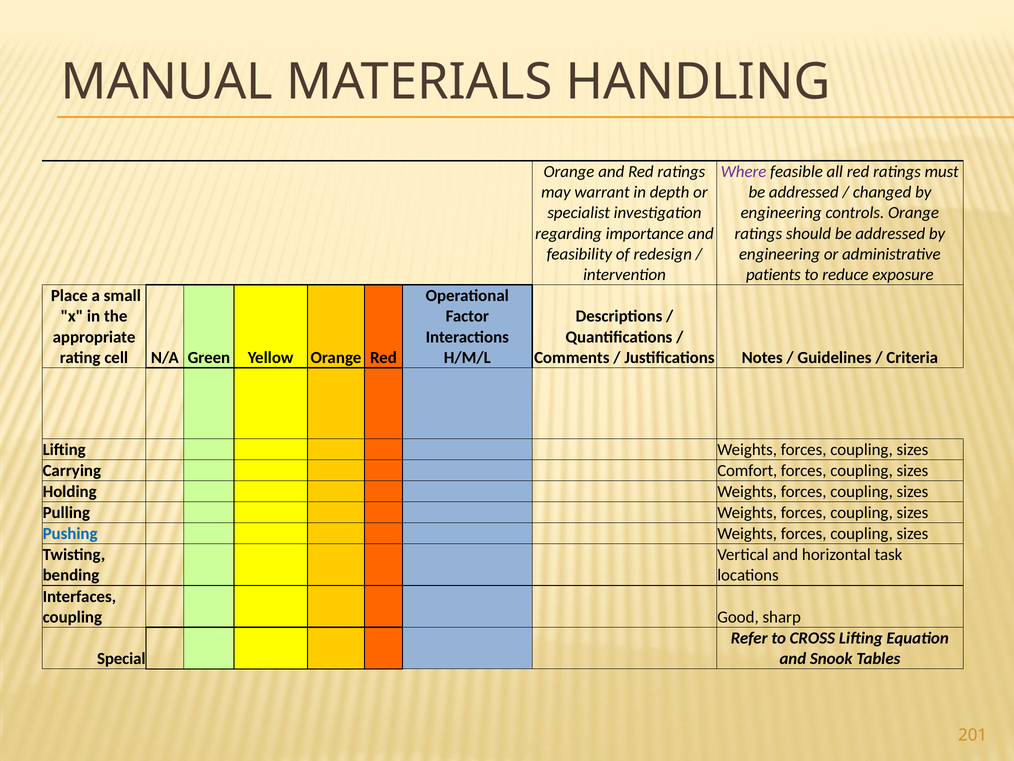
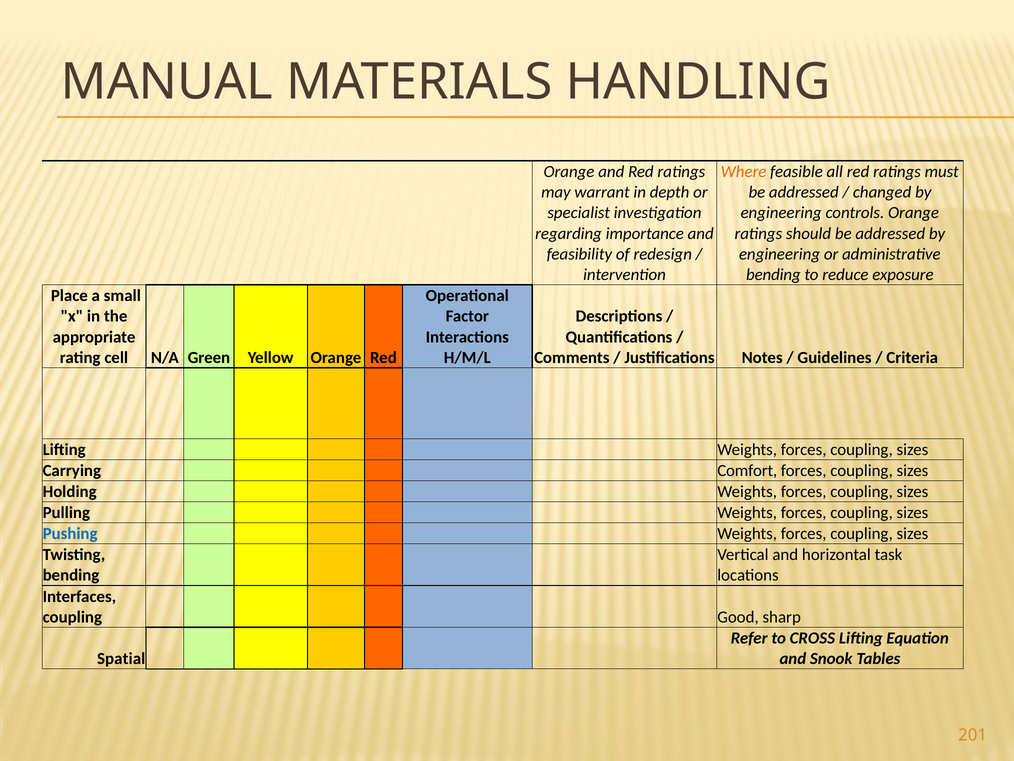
Where colour: purple -> orange
patients at (773, 274): patients -> bending
Special: Special -> Spatial
